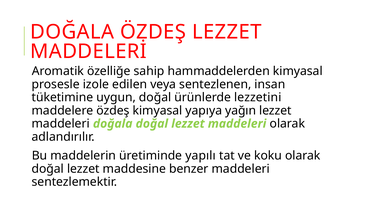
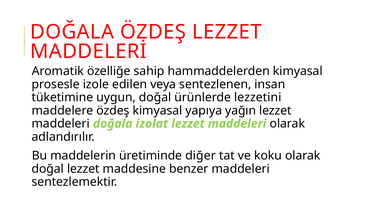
doğala doğal: doğal -> izolat
yapılı: yapılı -> diğer
